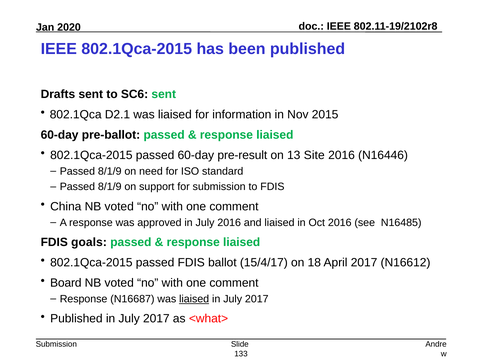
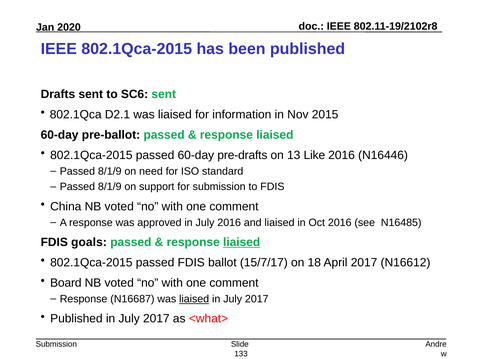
pre-result: pre-result -> pre-drafts
Site: Site -> Like
liaised at (242, 242) underline: none -> present
15/4/17: 15/4/17 -> 15/7/17
